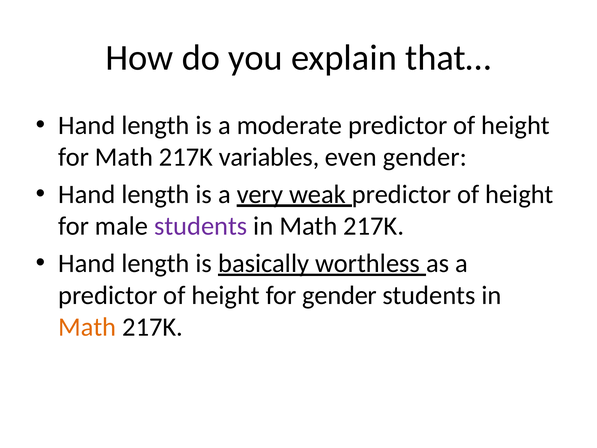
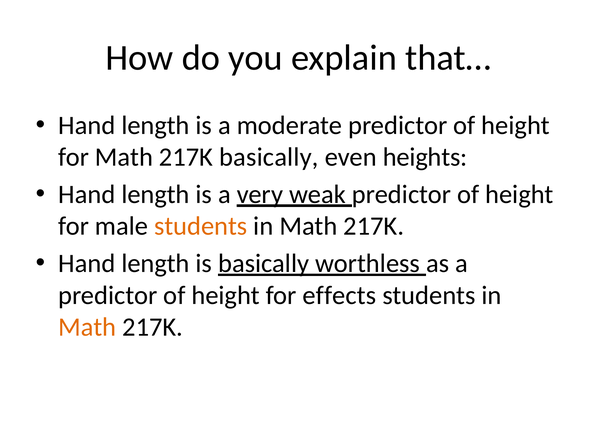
217K variables: variables -> basically
even gender: gender -> heights
students at (201, 226) colour: purple -> orange
for gender: gender -> effects
